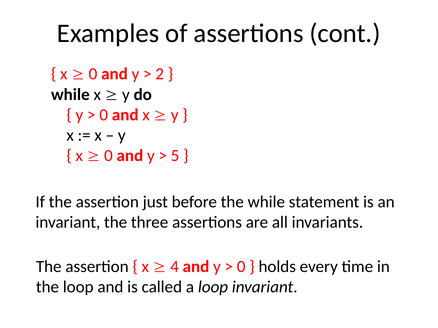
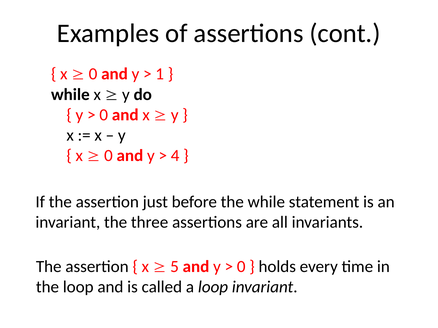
2: 2 -> 1
5: 5 -> 4
4: 4 -> 5
